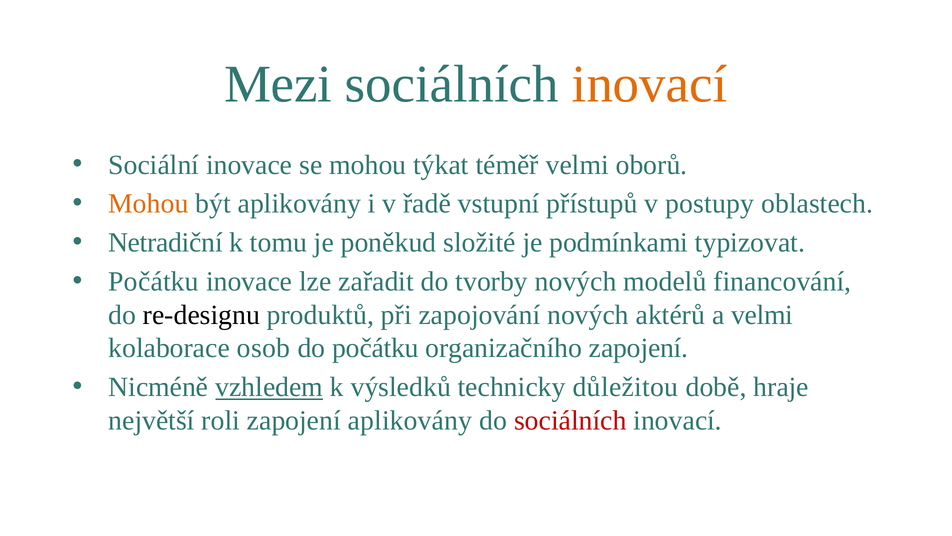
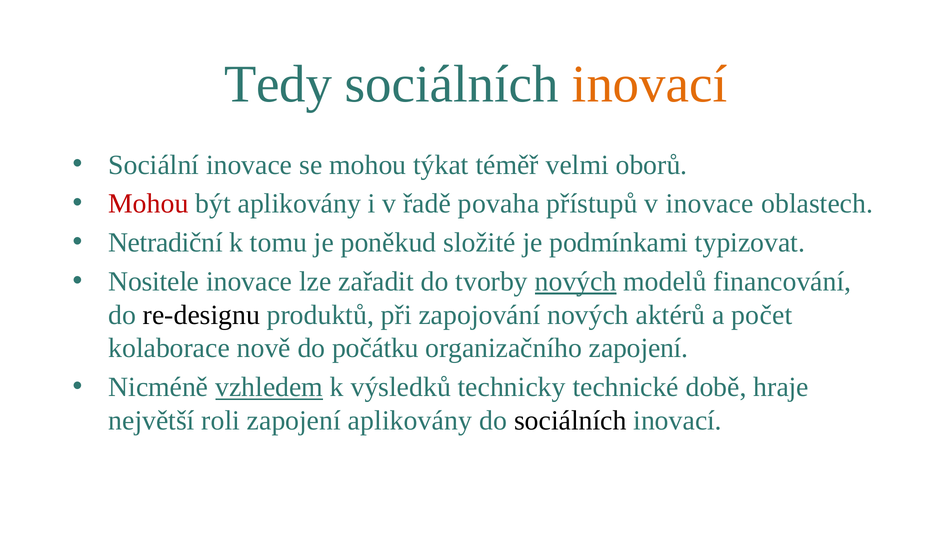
Mezi: Mezi -> Tedy
Mohou at (148, 204) colour: orange -> red
vstupní: vstupní -> povaha
v postupy: postupy -> inovace
Počátku at (154, 281): Počátku -> Nositele
nových at (576, 281) underline: none -> present
a velmi: velmi -> počet
osob: osob -> nově
důležitou: důležitou -> technické
sociálních at (570, 420) colour: red -> black
